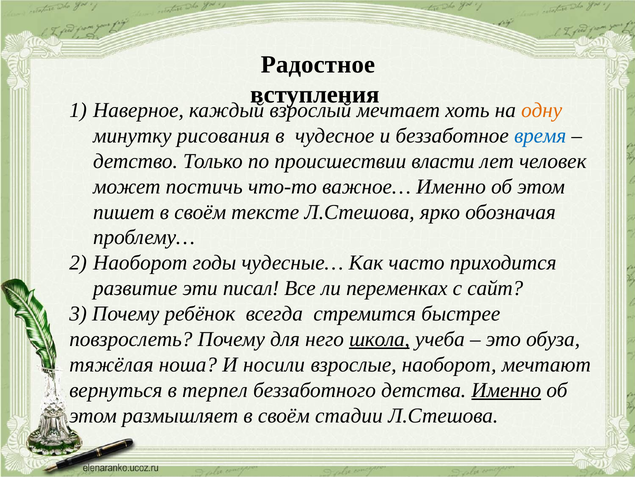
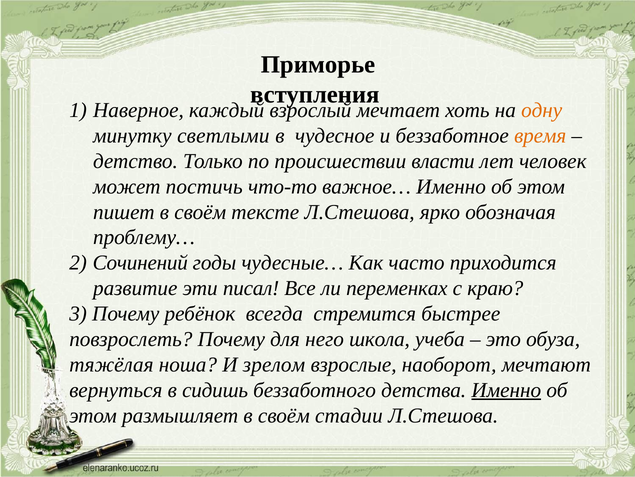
Радостное: Радостное -> Приморье
рисования: рисования -> светлыми
время colour: blue -> orange
Наоборот at (140, 262): Наоборот -> Сочинений
сайт: сайт -> краю
школа underline: present -> none
носили: носили -> зрелом
терпел: терпел -> сидишь
